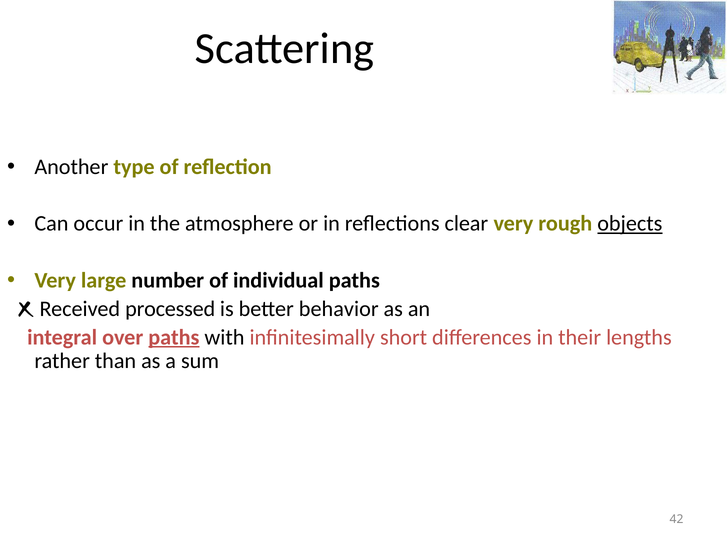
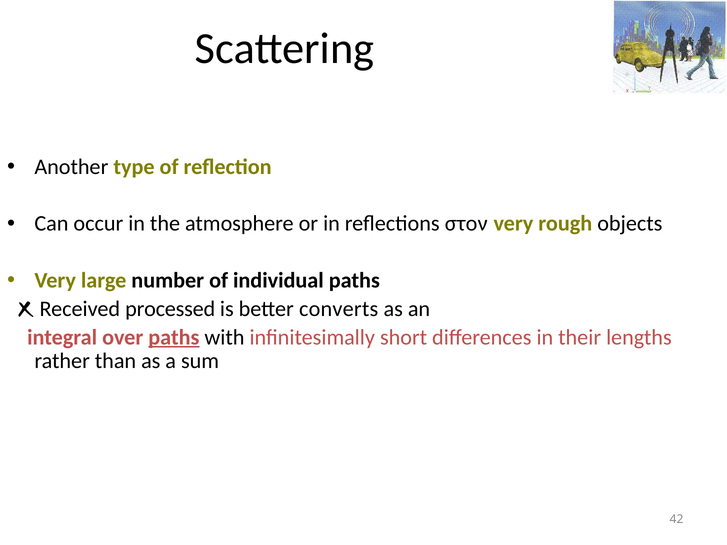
clear: clear -> στον
objects underline: present -> none
behavior: behavior -> converts
